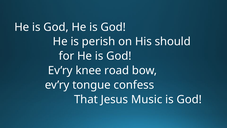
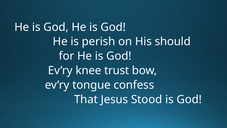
road: road -> trust
Music: Music -> Stood
